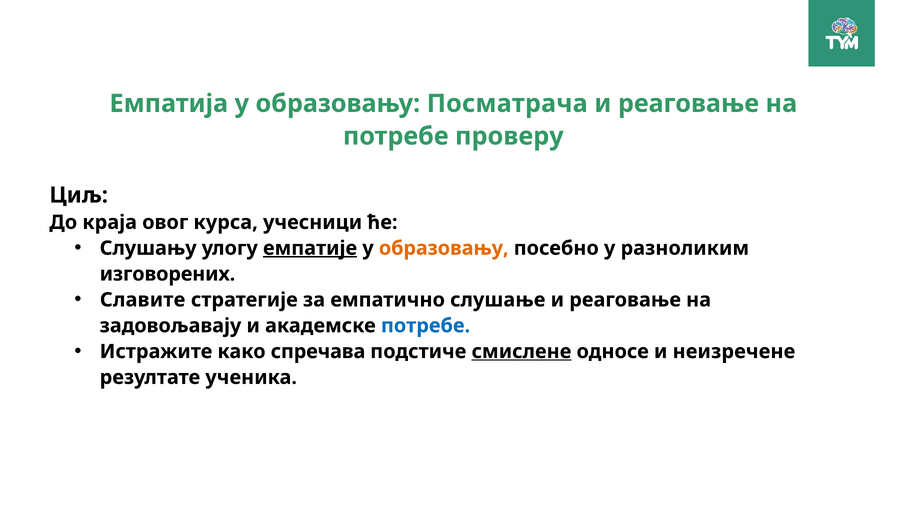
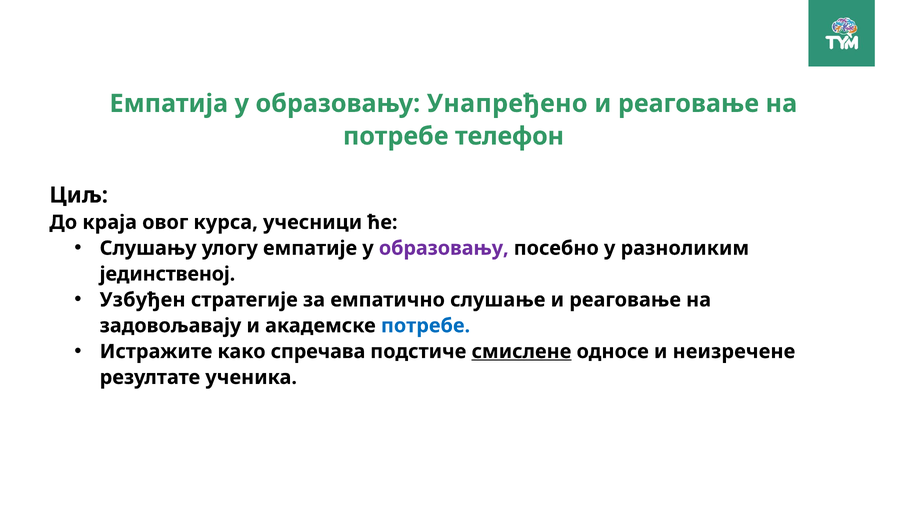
Посматрача: Посматрача -> Унапређено
проверу: проверу -> телефон
емпатије underline: present -> none
образовању at (444, 248) colour: orange -> purple
изговорених: изговорених -> јединственој
Славите: Славите -> Узбуђен
